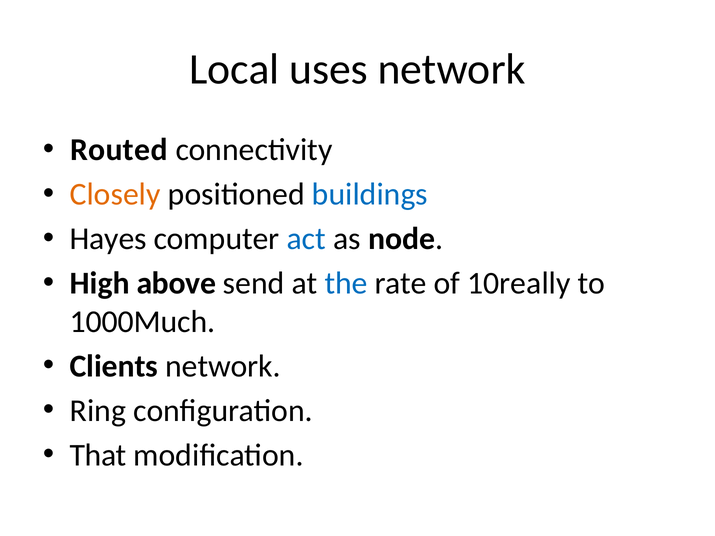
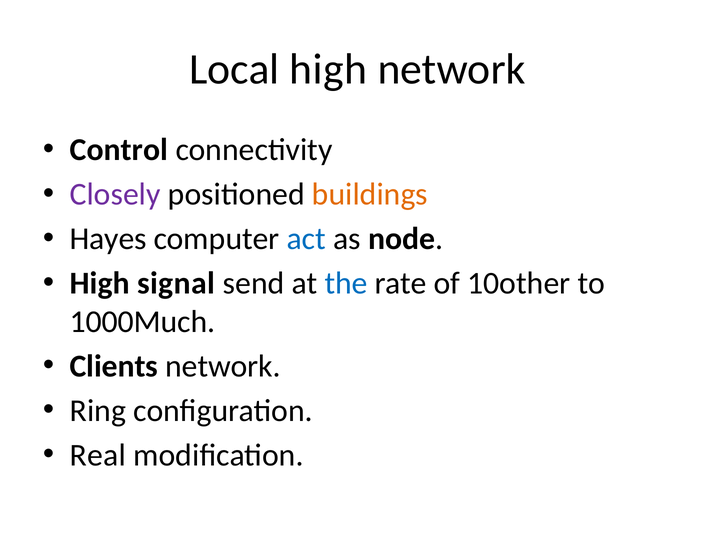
Local uses: uses -> high
Routed: Routed -> Control
Closely colour: orange -> purple
buildings colour: blue -> orange
above: above -> signal
10really: 10really -> 10other
That: That -> Real
